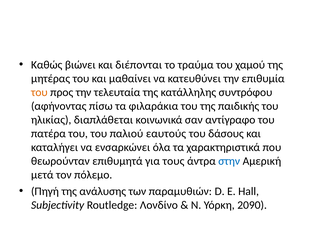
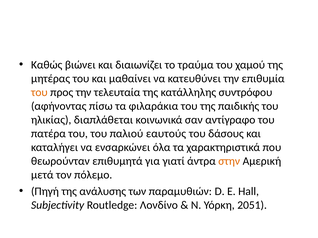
διέπονται: διέπονται -> διαιωνίζει
τους: τους -> γιατί
στην colour: blue -> orange
2090: 2090 -> 2051
